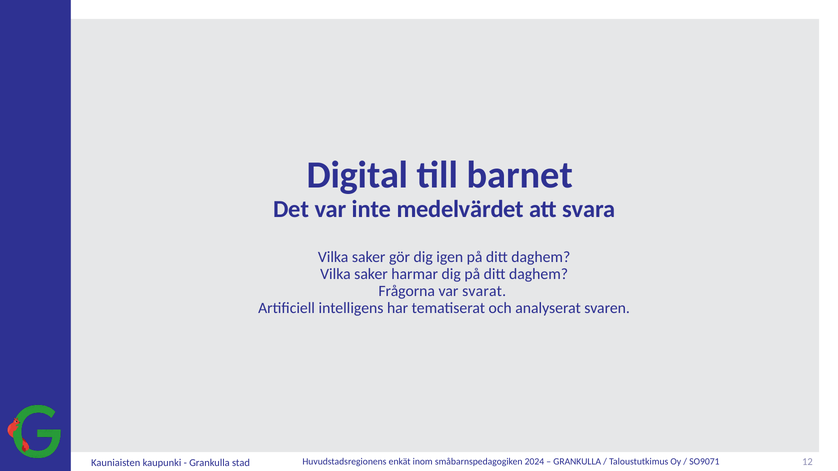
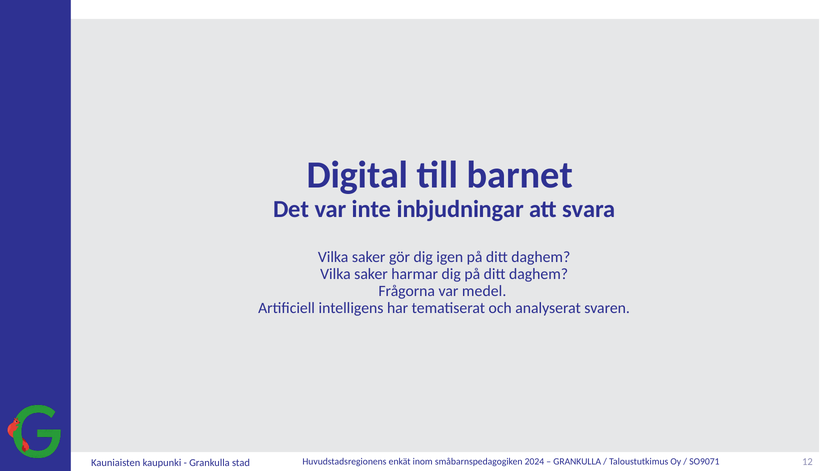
medelvärdet: medelvärdet -> inbjudningar
svarat: svarat -> medel
